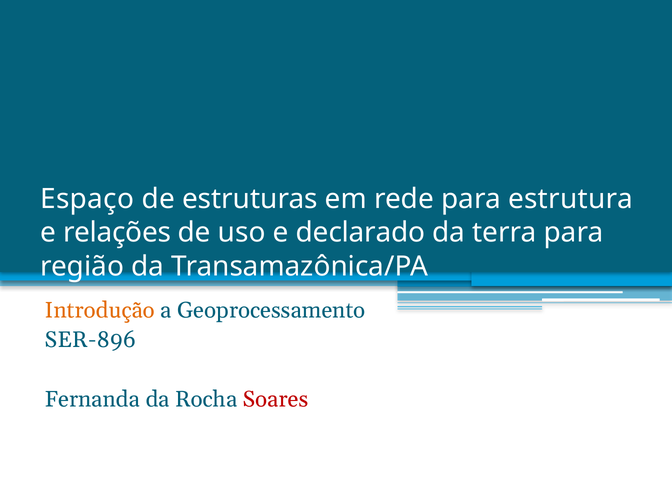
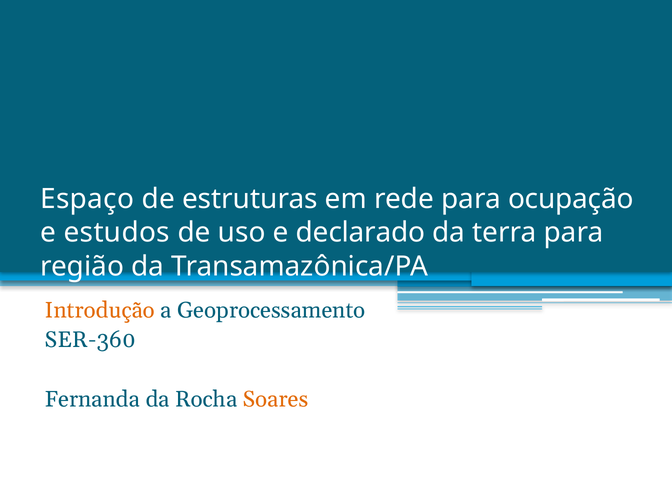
estrutura: estrutura -> ocupação
relações: relações -> estudos
SER-896: SER-896 -> SER-360
Soares colour: red -> orange
